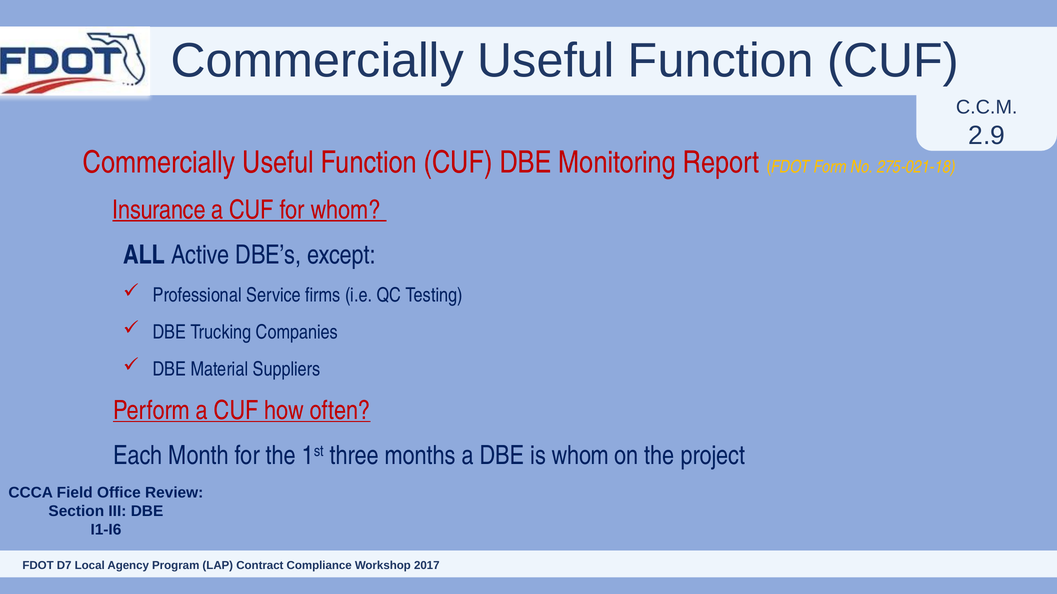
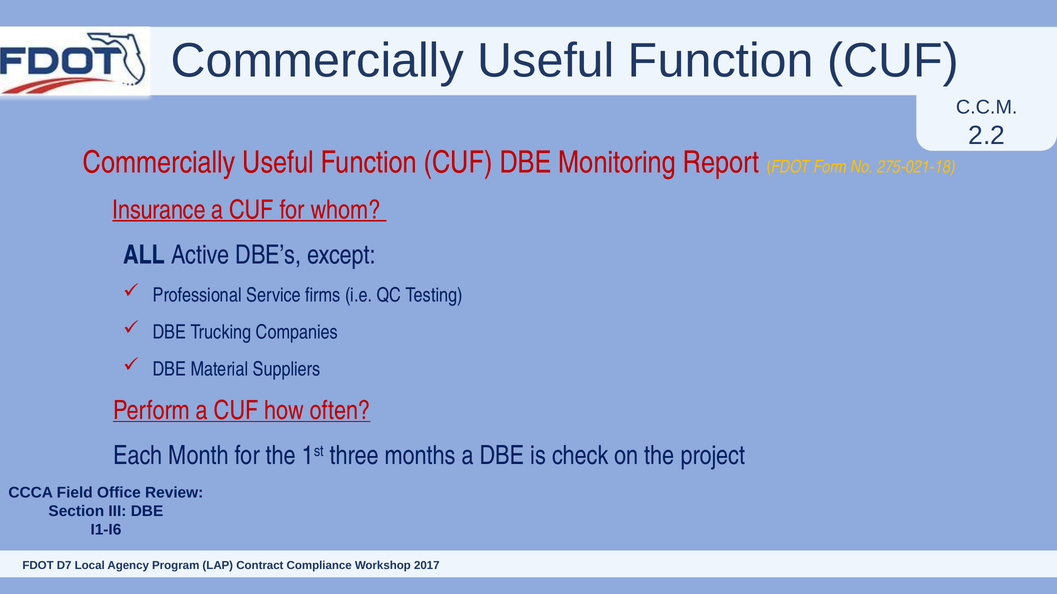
2.9: 2.9 -> 2.2
is whom: whom -> check
